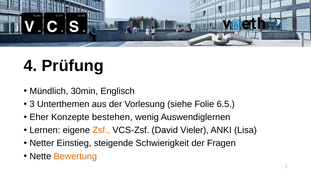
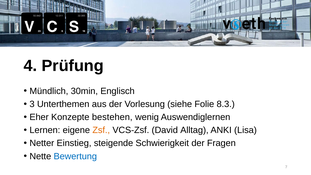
6.5: 6.5 -> 8.3
Vieler: Vieler -> Alltag
Bewertung colour: orange -> blue
